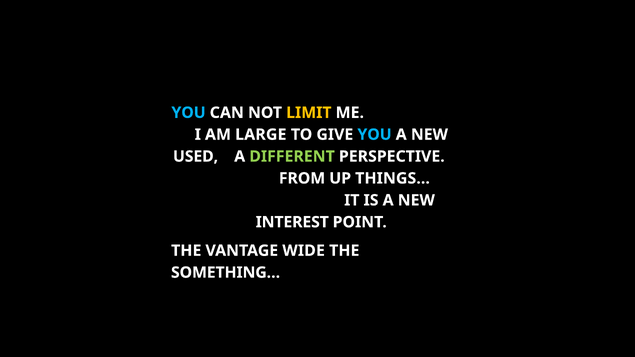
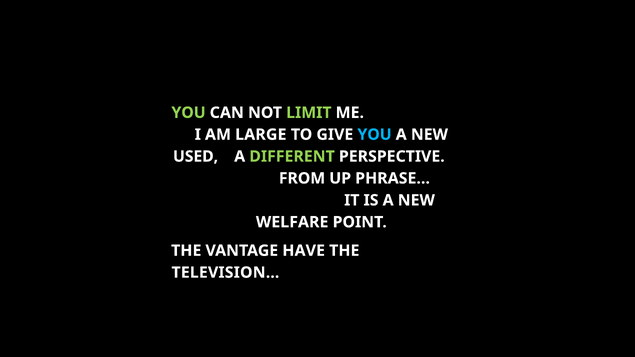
YOU at (189, 113) colour: light blue -> light green
LIMIT colour: yellow -> light green
THINGS…: THINGS… -> PHRASE…
INTEREST: INTEREST -> WELFARE
WIDE: WIDE -> HAVE
SOMETHING…: SOMETHING… -> TELEVISION…
